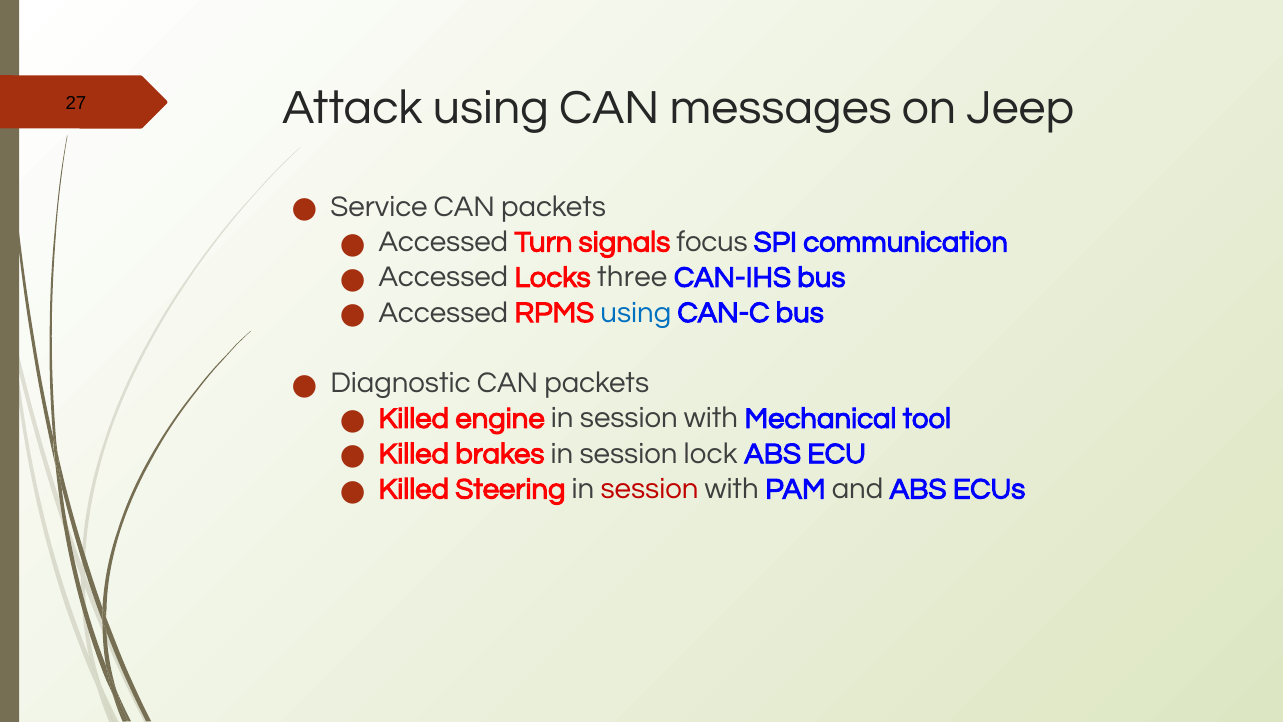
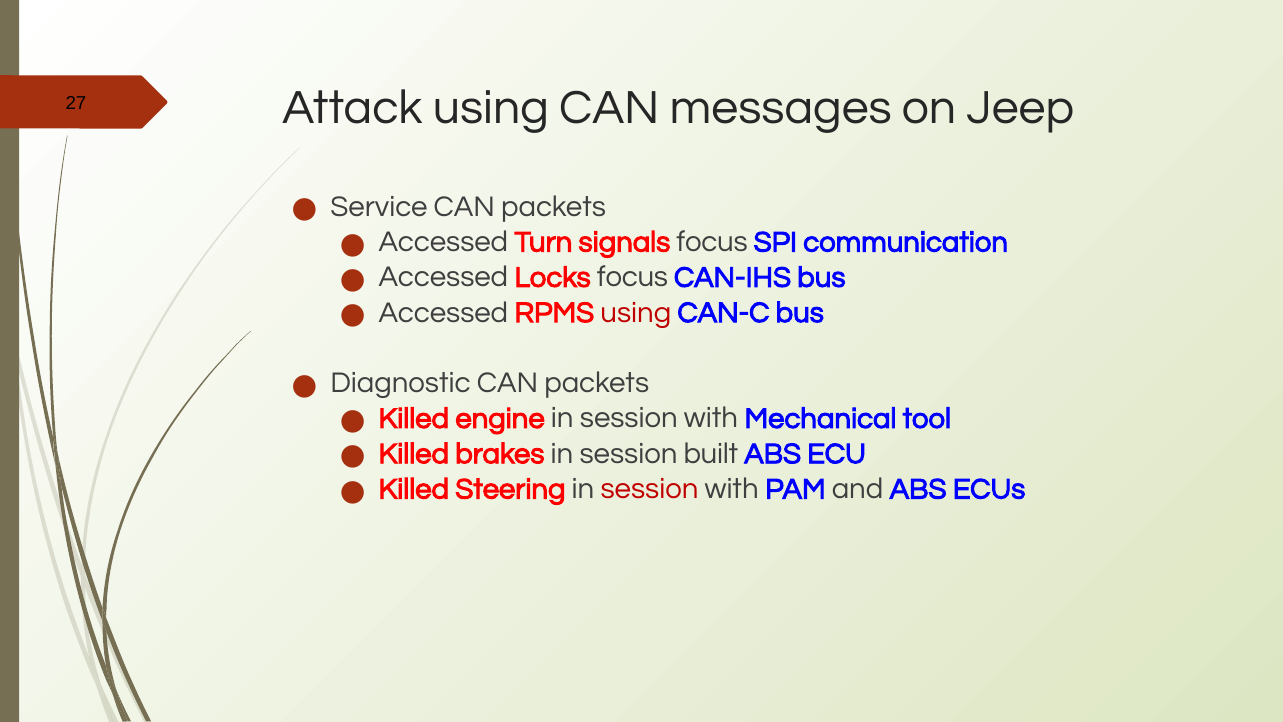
Locks three: three -> focus
using at (636, 312) colour: blue -> red
lock: lock -> built
